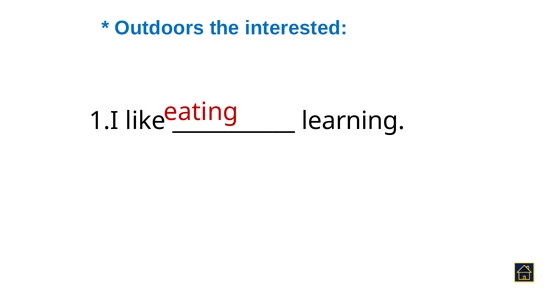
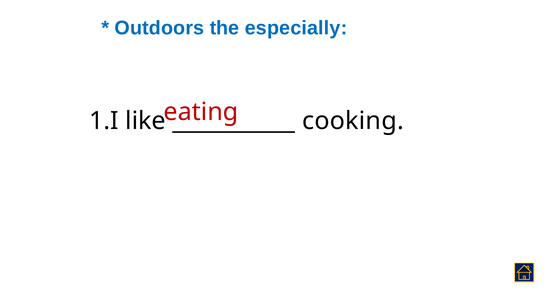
interested: interested -> especially
learning: learning -> cooking
